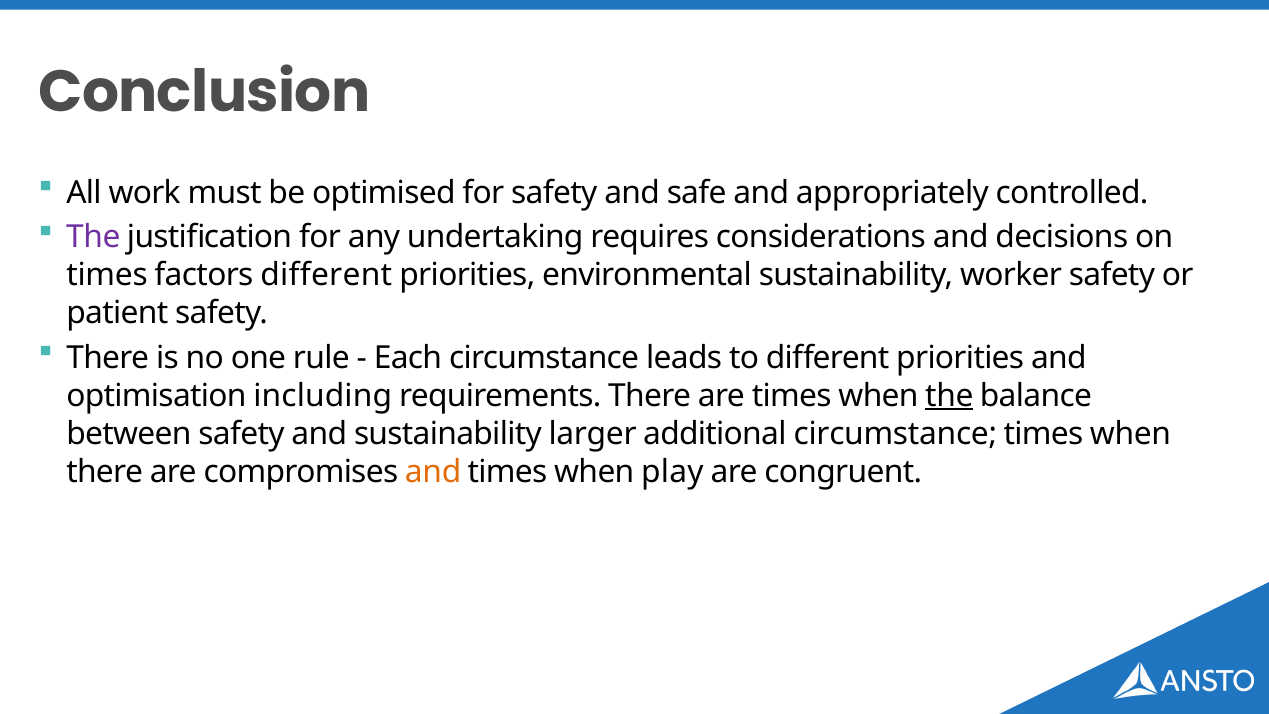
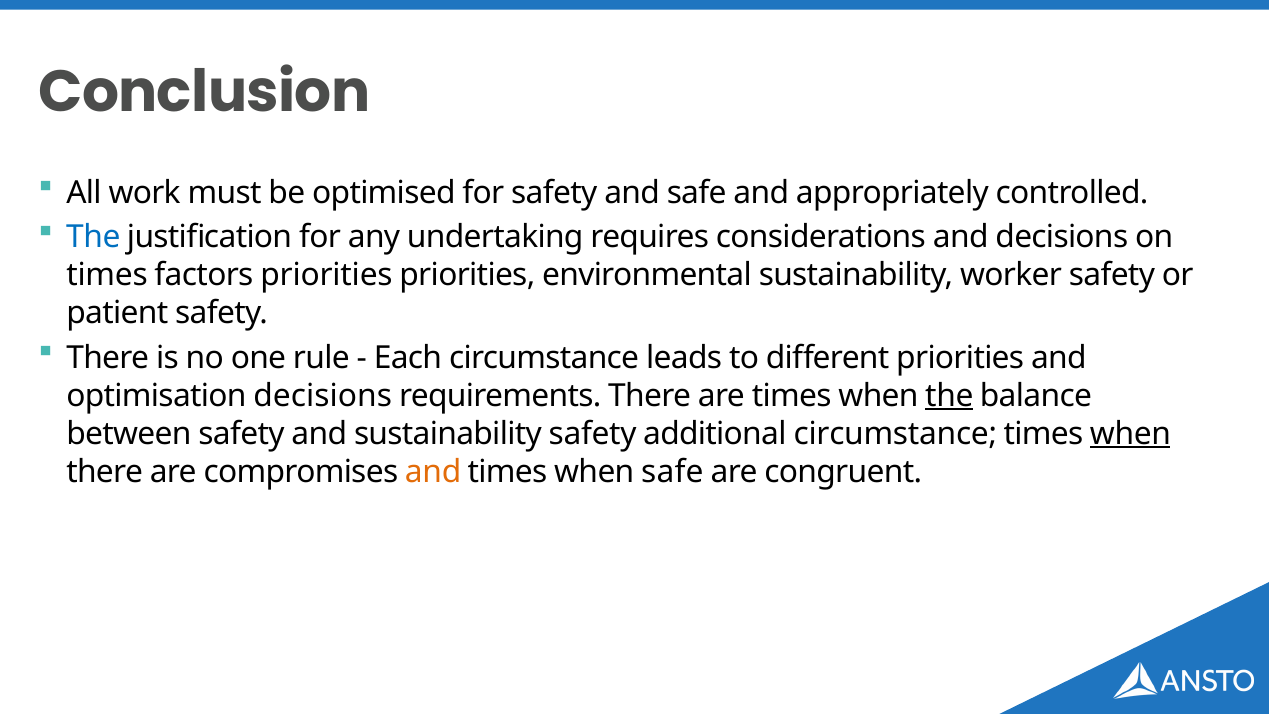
The at (93, 237) colour: purple -> blue
factors different: different -> priorities
optimisation including: including -> decisions
sustainability larger: larger -> safety
when at (1131, 434) underline: none -> present
when play: play -> safe
